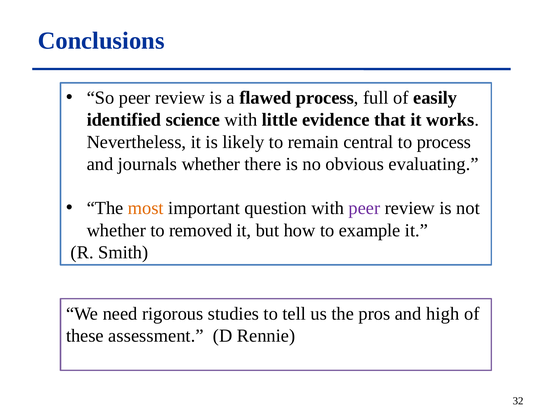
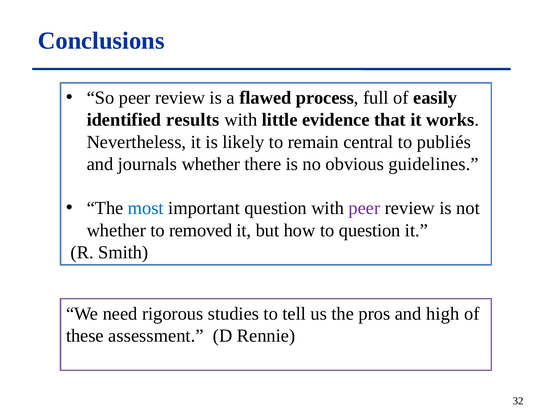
science: science -> results
to process: process -> publiés
evaluating: evaluating -> guidelines
most colour: orange -> blue
to example: example -> question
